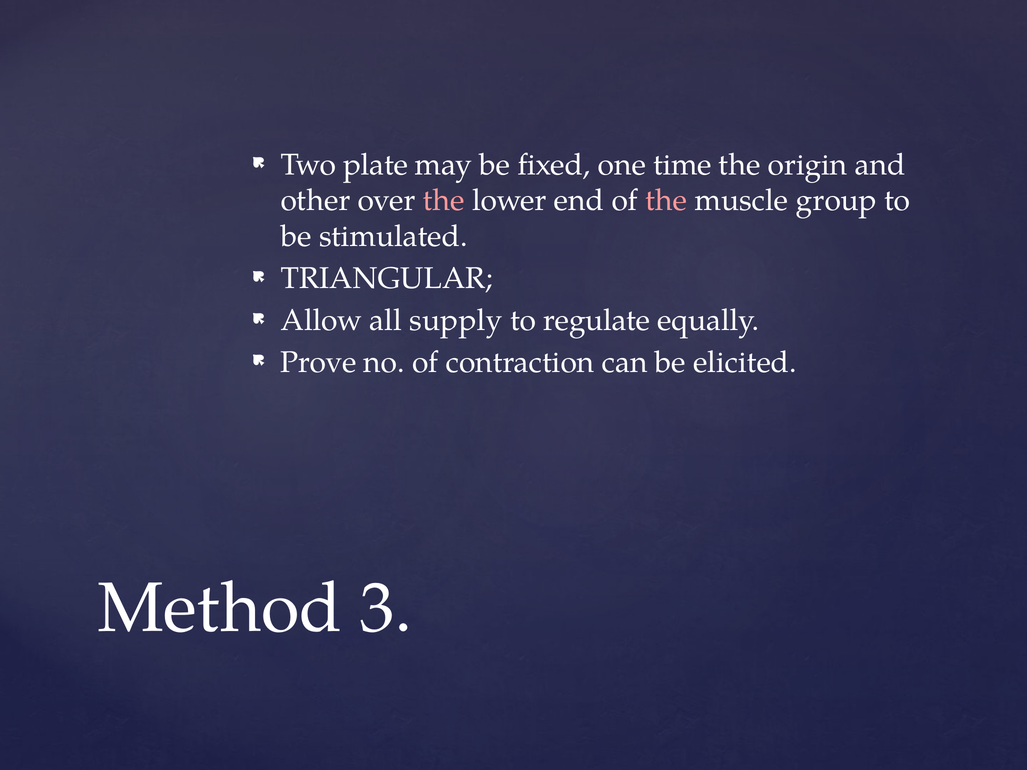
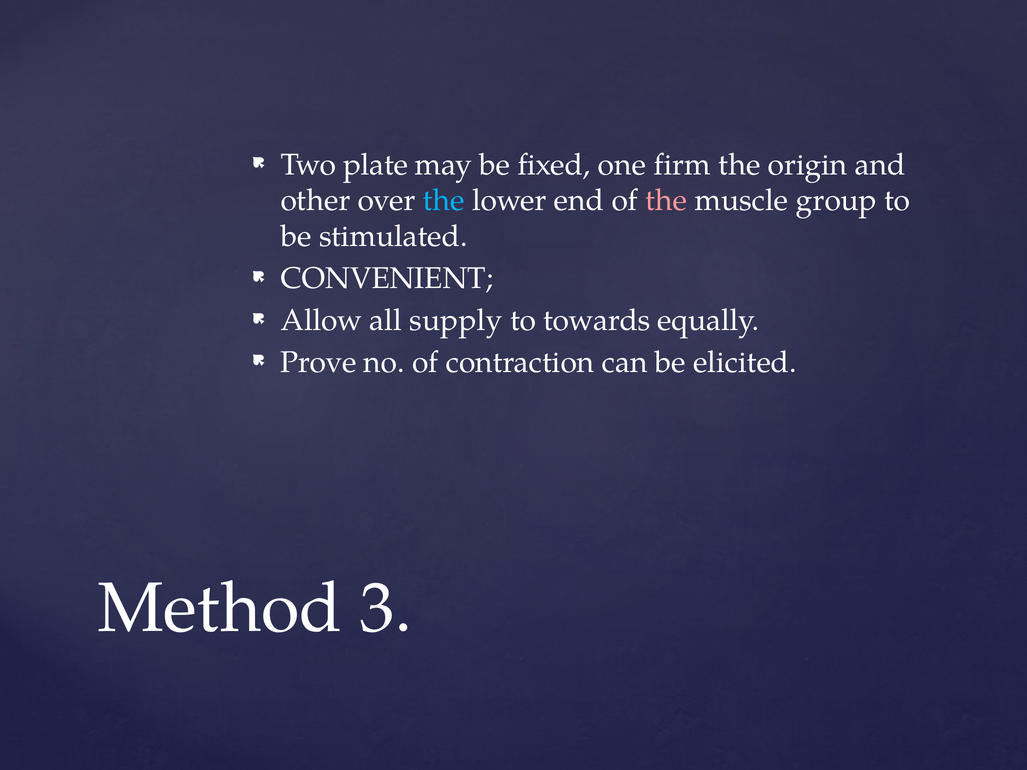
time: time -> firm
the at (444, 201) colour: pink -> light blue
TRIANGULAR: TRIANGULAR -> CONVENIENT
regulate: regulate -> towards
